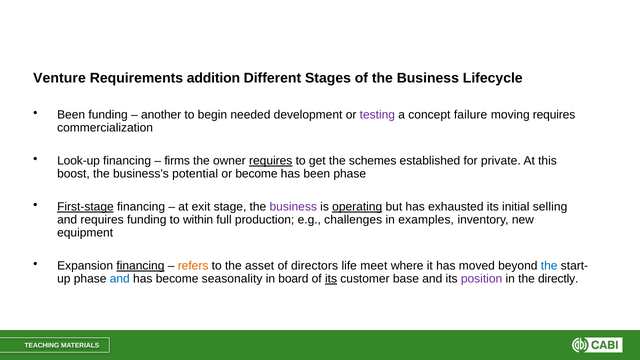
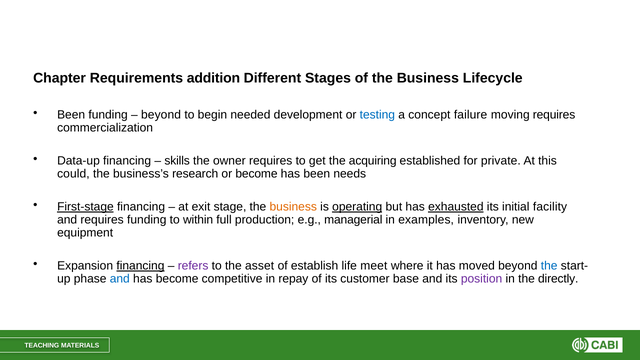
Venture: Venture -> Chapter
another at (161, 115): another -> beyond
testing colour: purple -> blue
Look-up: Look-up -> Data-up
firms: firms -> skills
requires at (271, 161) underline: present -> none
schemes: schemes -> acquiring
boost: boost -> could
potential: potential -> research
been phase: phase -> needs
business at (293, 207) colour: purple -> orange
exhausted underline: none -> present
selling: selling -> facility
challenges: challenges -> managerial
refers colour: orange -> purple
directors: directors -> establish
seasonality: seasonality -> competitive
board: board -> repay
its at (331, 279) underline: present -> none
